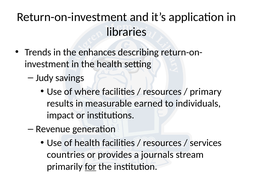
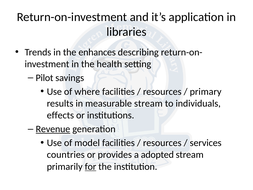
Judy: Judy -> Pilot
measurable earned: earned -> stream
impact: impact -> effects
Revenue underline: none -> present
of health: health -> model
journals: journals -> adopted
